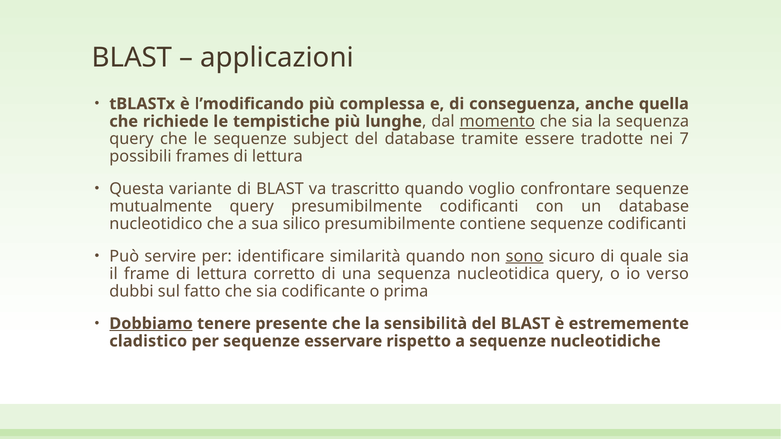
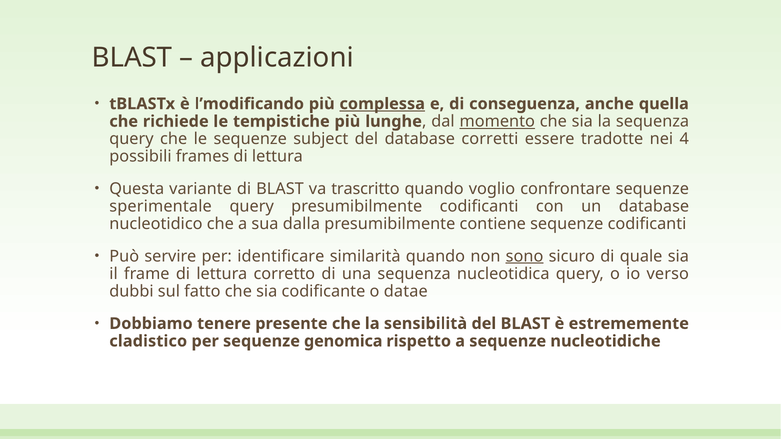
complessa underline: none -> present
tramite: tramite -> corretti
7: 7 -> 4
mutualmente: mutualmente -> sperimentale
silico: silico -> dalla
prima: prima -> datae
Dobbiamo underline: present -> none
esservare: esservare -> genomica
